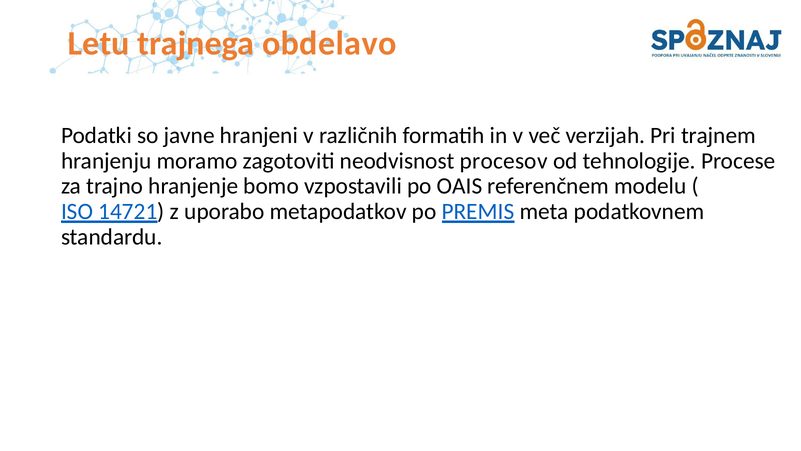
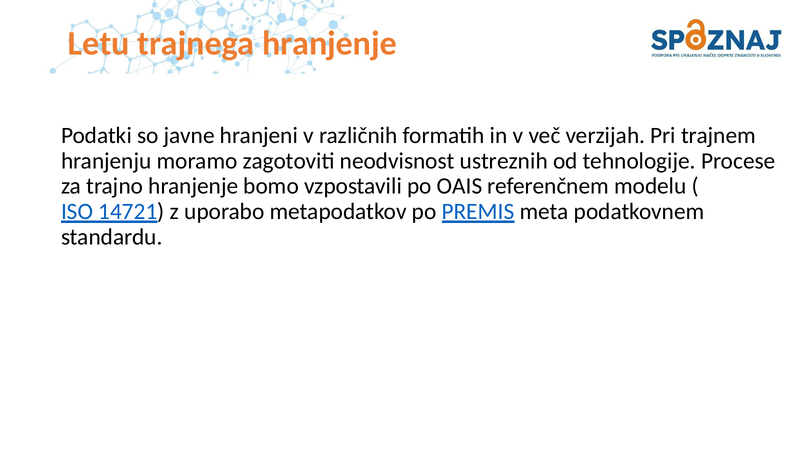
trajnega obdelavo: obdelavo -> hranjenje
procesov: procesov -> ustreznih
